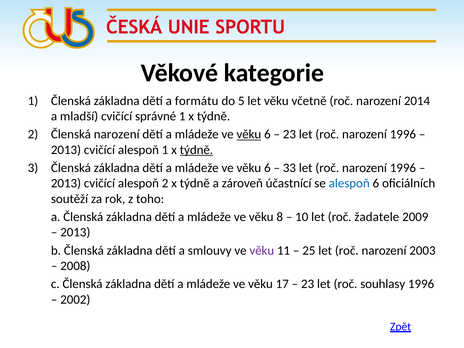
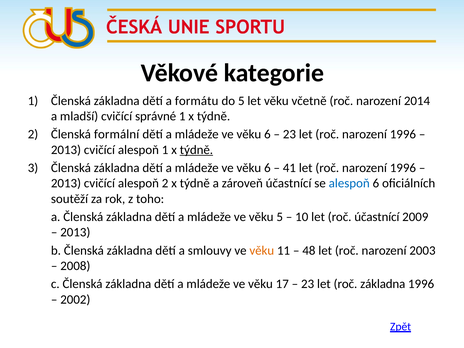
Členská narození: narození -> formální
věku at (249, 134) underline: present -> none
33: 33 -> 41
věku 8: 8 -> 5
roč žadatele: žadatele -> účastnící
věku at (262, 250) colour: purple -> orange
25: 25 -> 48
roč souhlasy: souhlasy -> základna
